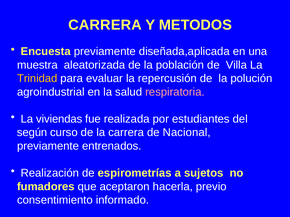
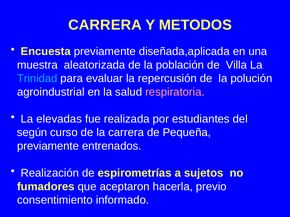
Trinidad colour: yellow -> light blue
viviendas: viviendas -> elevadas
Nacional: Nacional -> Pequeña
